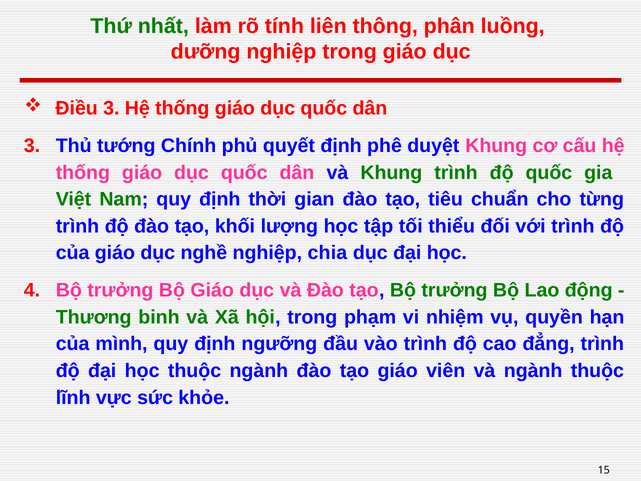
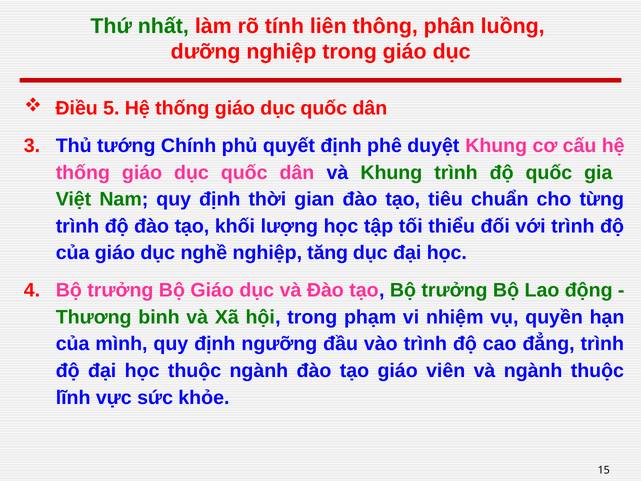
Điều 3: 3 -> 5
chia: chia -> tăng
